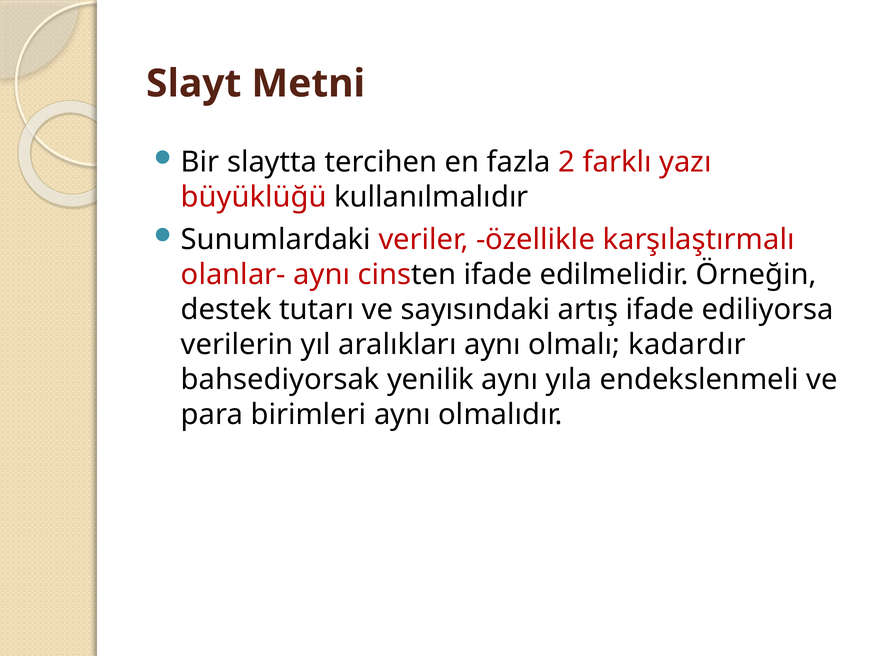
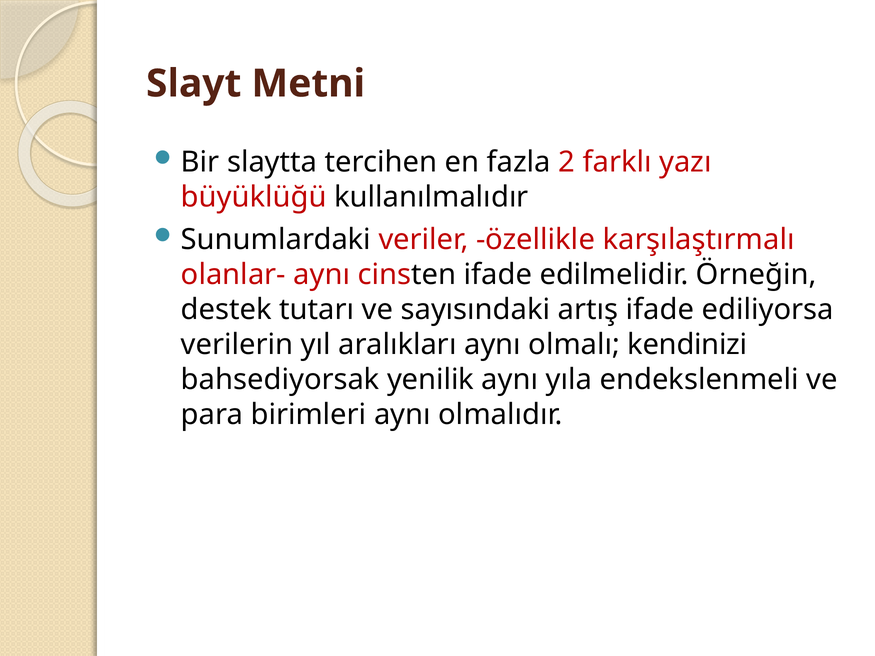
kadardır: kadardır -> kendinizi
